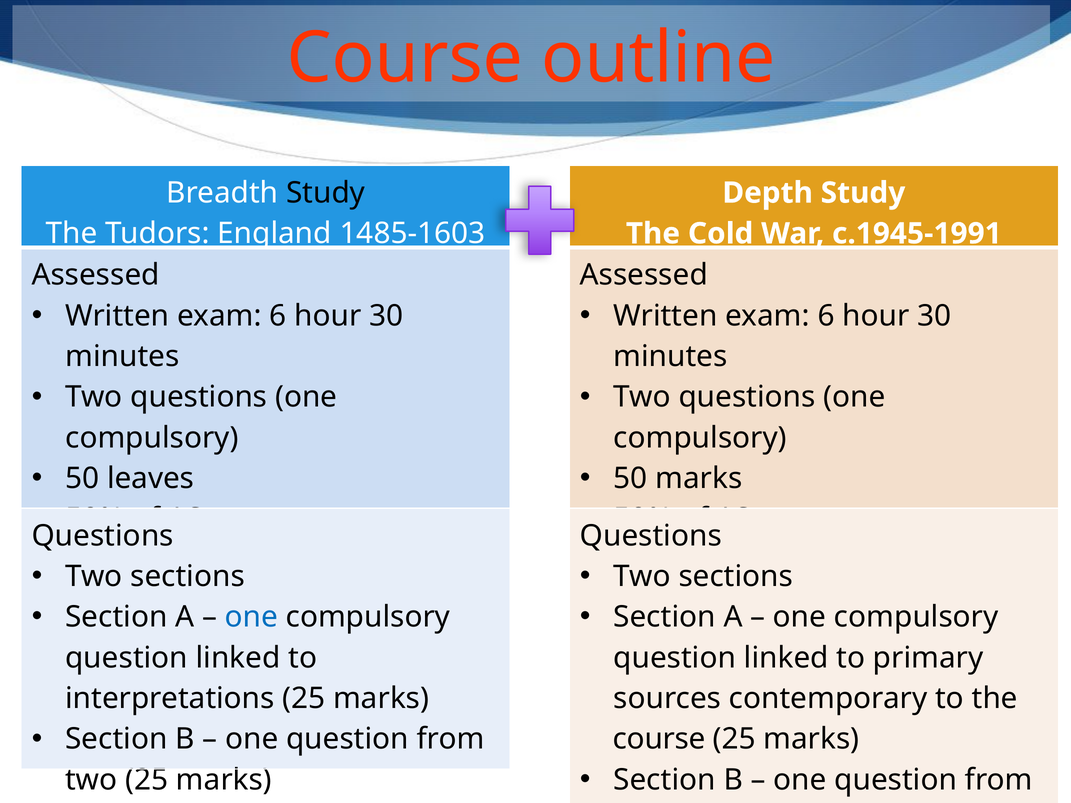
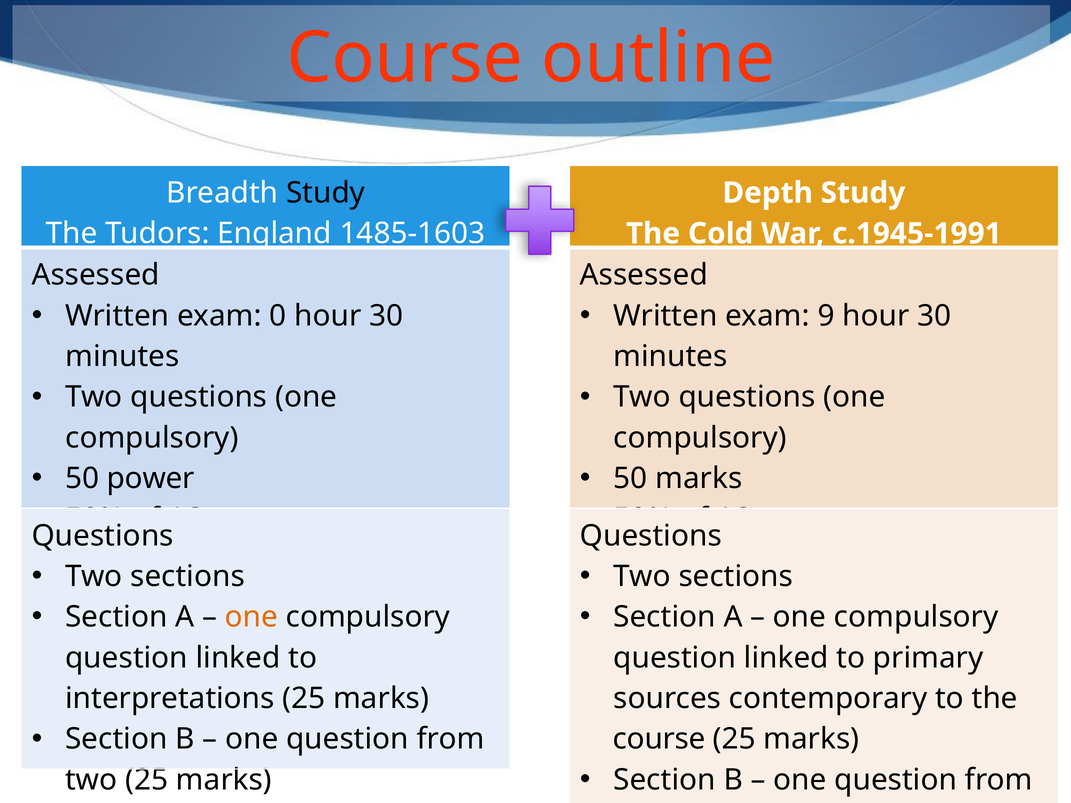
6 at (278, 316): 6 -> 0
6 at (826, 316): 6 -> 9
leaves: leaves -> power
one at (251, 617) colour: blue -> orange
